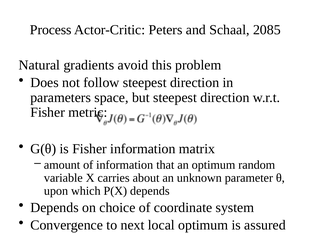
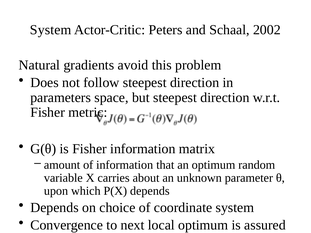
Process at (51, 30): Process -> System
2085: 2085 -> 2002
